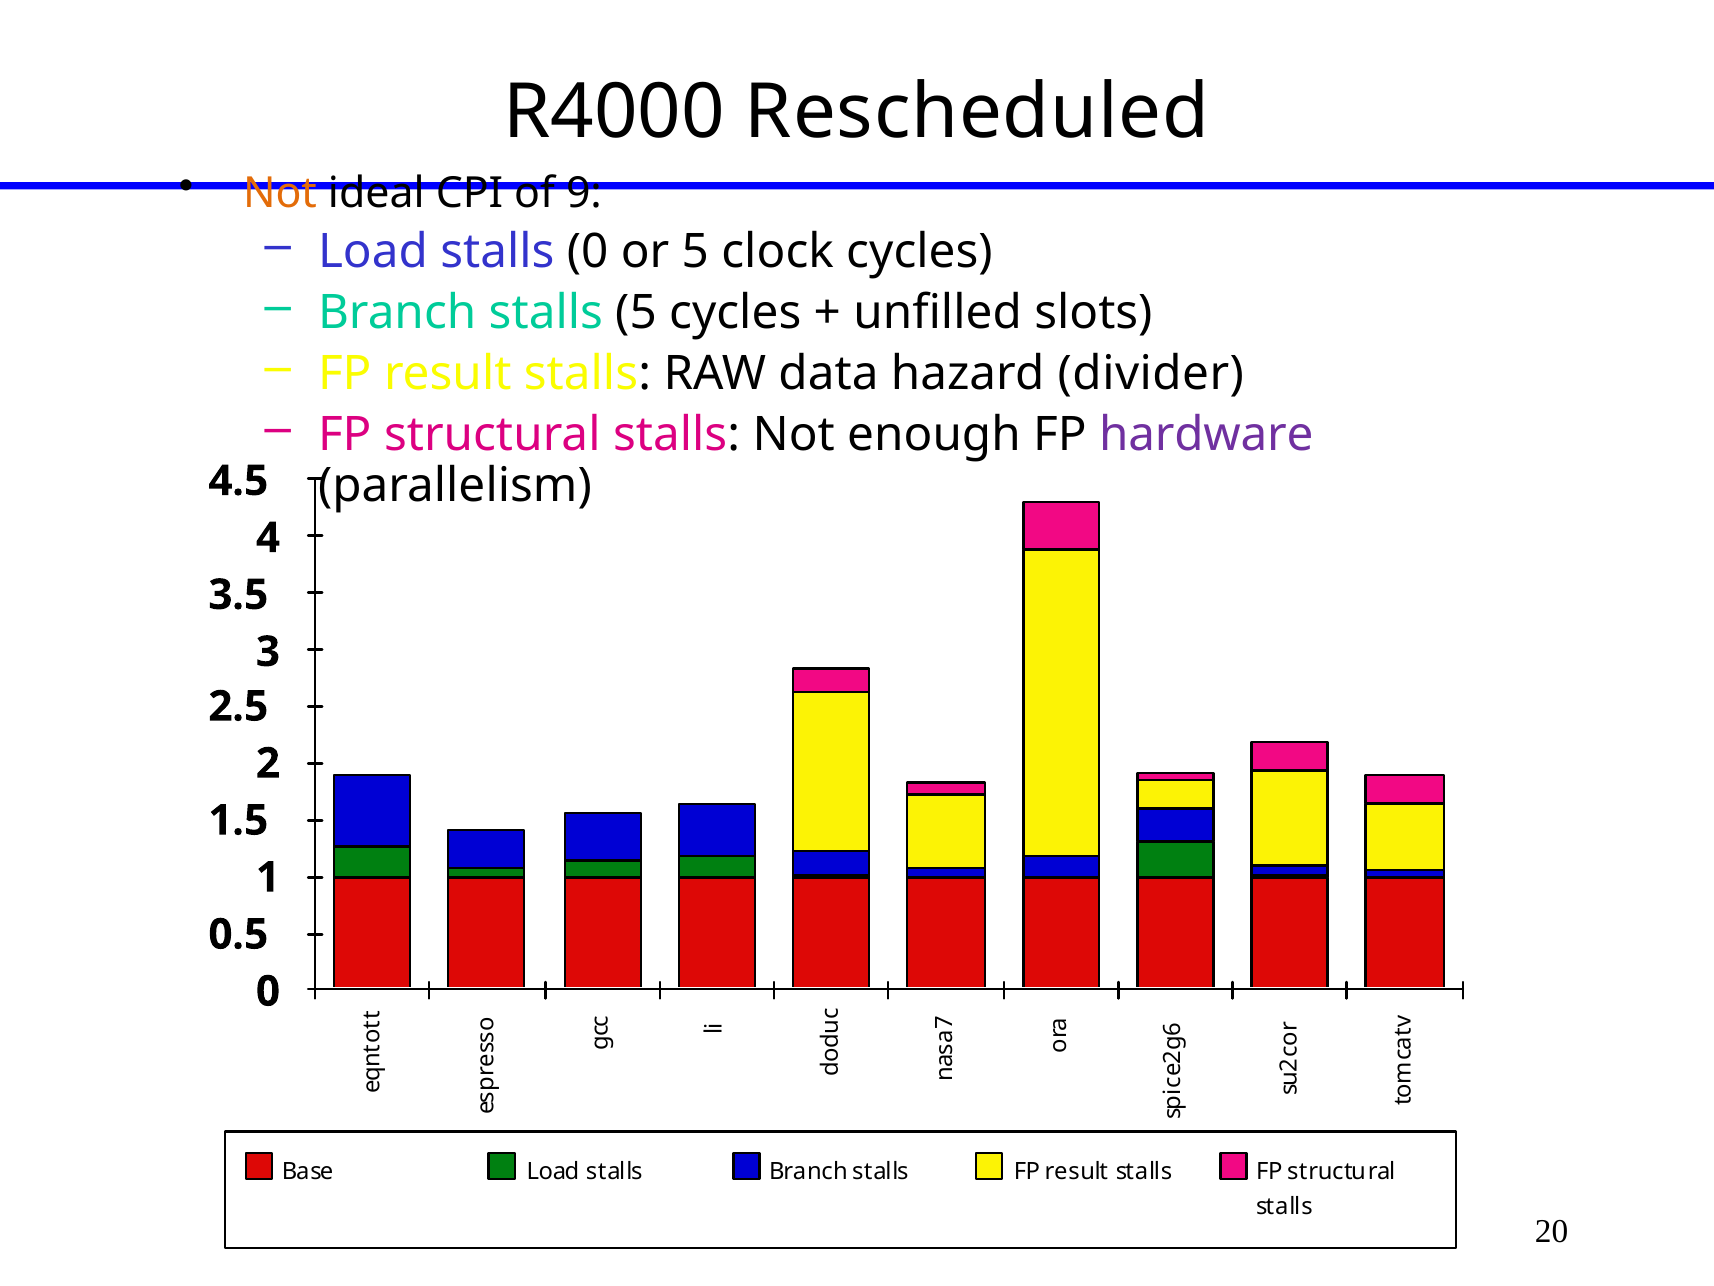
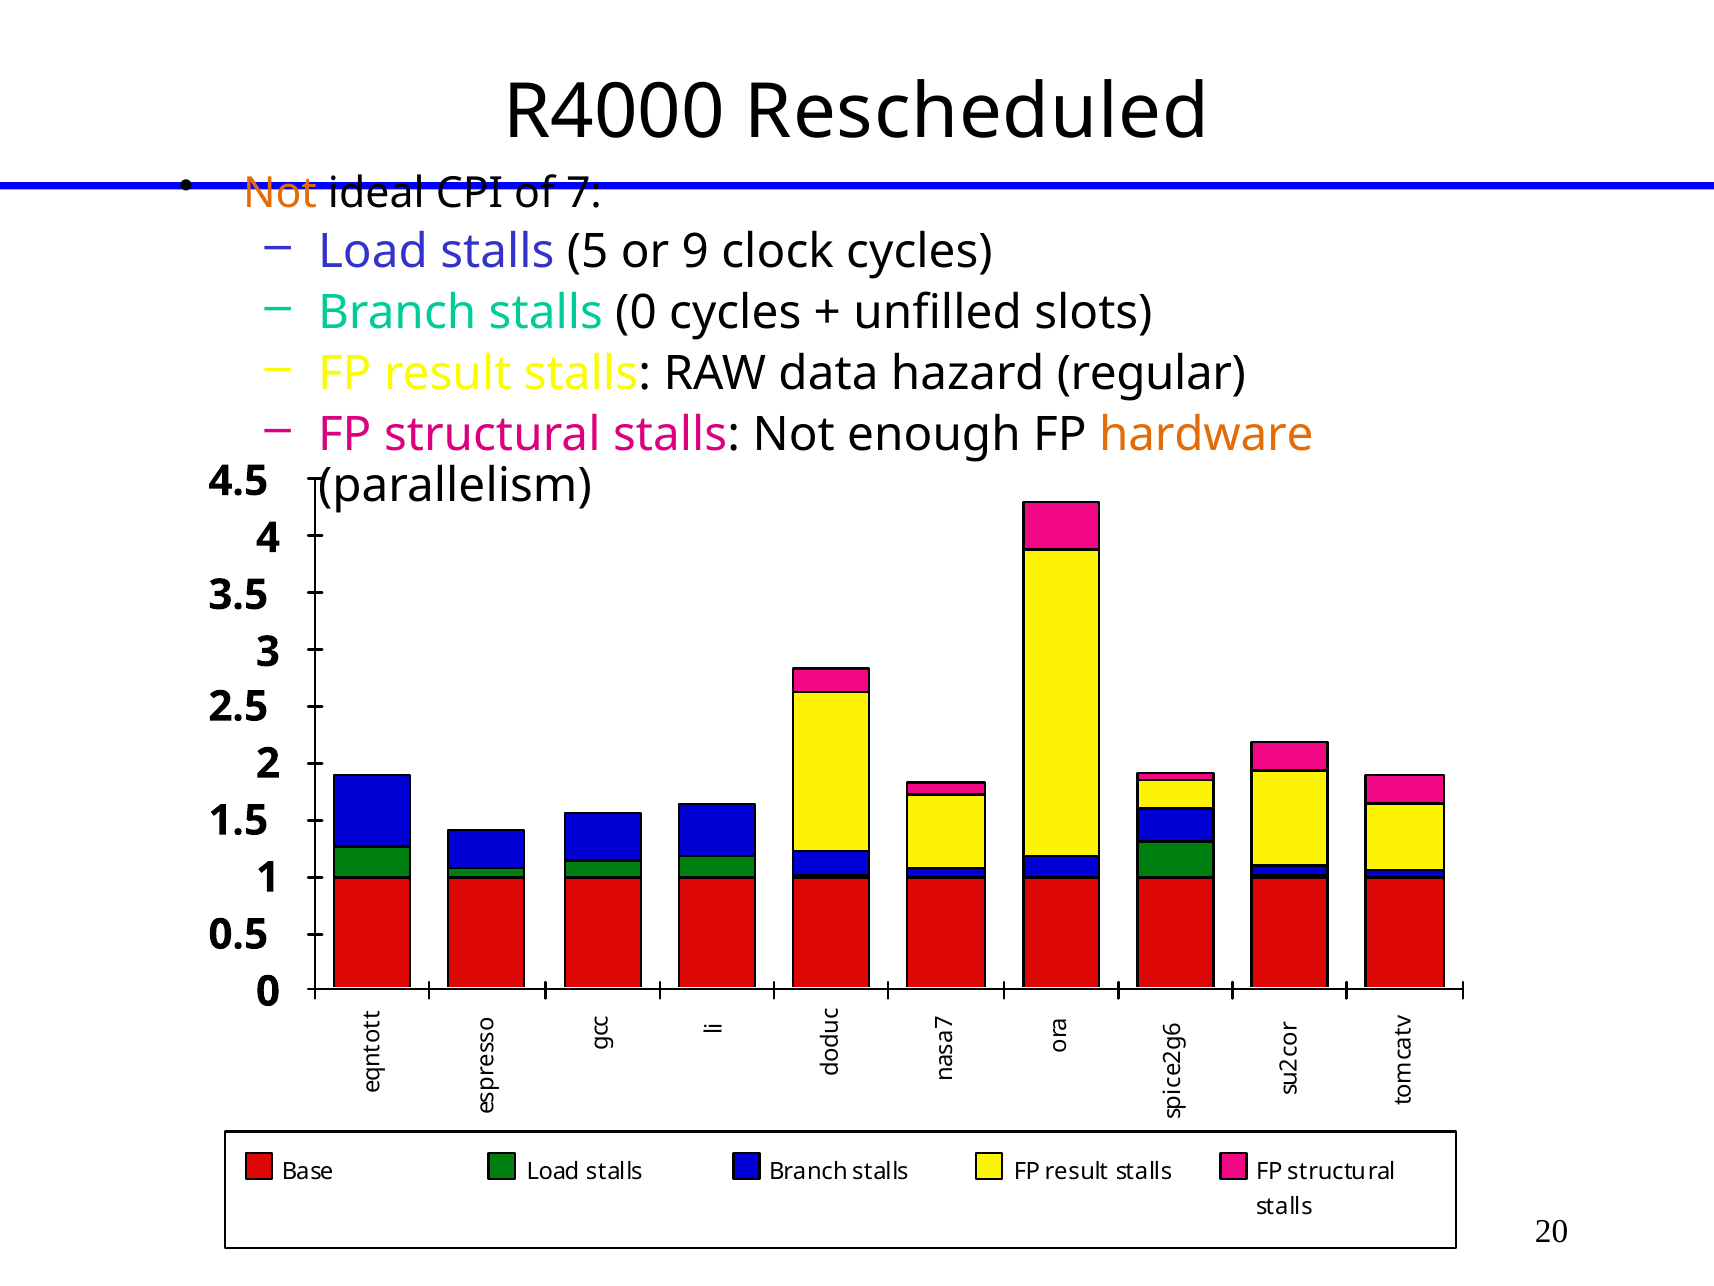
of 9: 9 -> 7
stalls 0: 0 -> 5
or 5: 5 -> 9
stalls 5: 5 -> 0
divider: divider -> regular
hardware colour: purple -> orange
